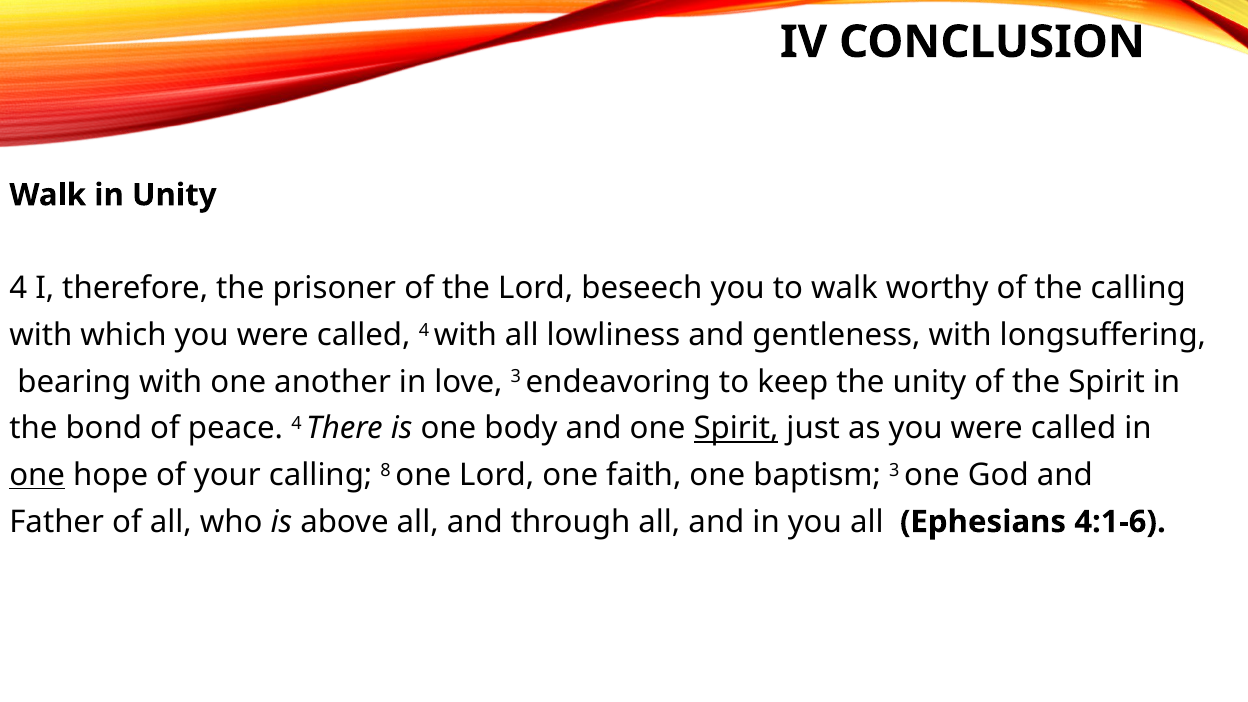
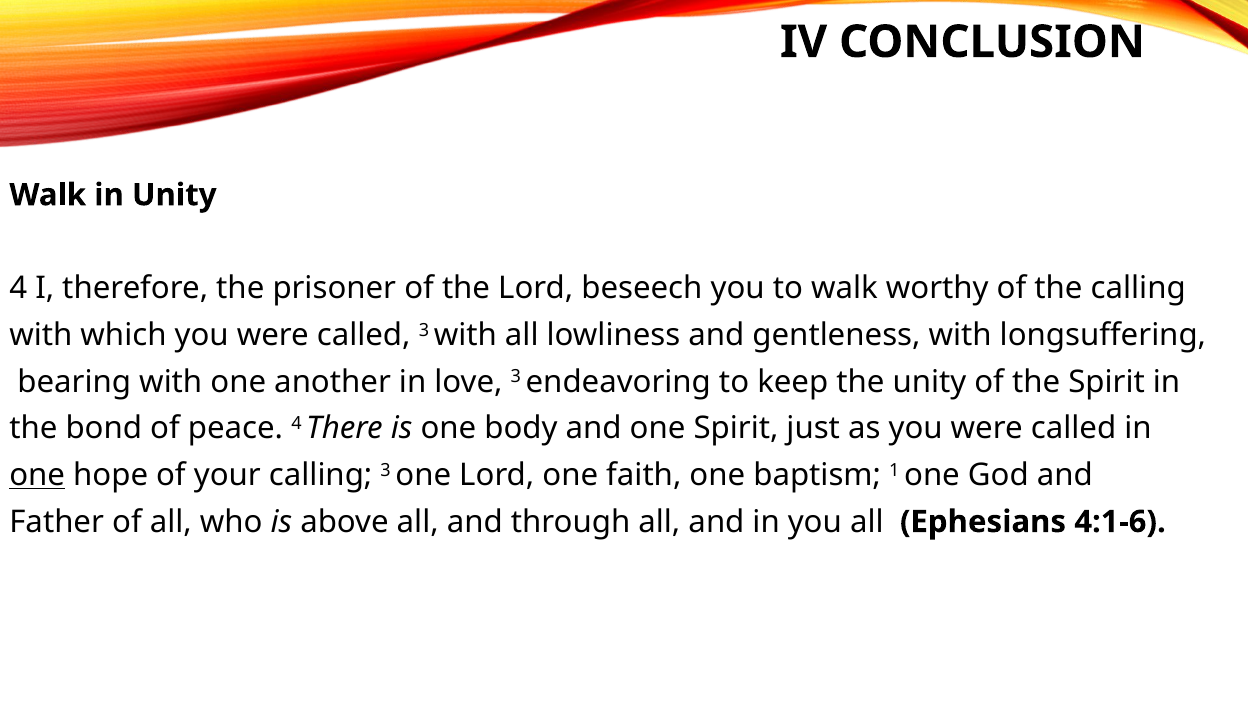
called 4: 4 -> 3
Spirit at (736, 428) underline: present -> none
calling 8: 8 -> 3
baptism 3: 3 -> 1
